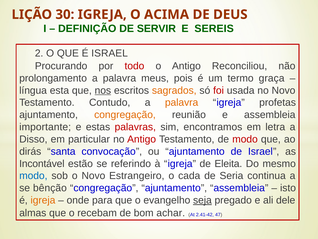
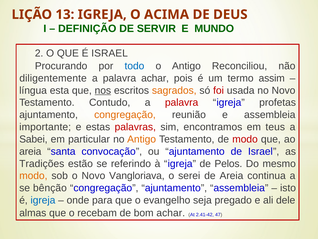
30: 30 -> 13
SEREIS: SEREIS -> MUNDO
todo colour: red -> blue
prolongamento: prolongamento -> diligentemente
palavra meus: meus -> achar
graça: graça -> assim
palavra at (182, 102) colour: orange -> red
letra: letra -> teus
Disso: Disso -> Sabei
Antigo at (142, 139) colour: red -> orange
dirás at (30, 151): dirás -> areia
Incontável: Incontável -> Tradições
Eleita: Eleita -> Pelos
modo at (33, 175) colour: blue -> orange
Estrangeiro: Estrangeiro -> Vangloriava
cada: cada -> serei
de Seria: Seria -> Areia
igreja at (43, 200) colour: orange -> blue
seja underline: present -> none
